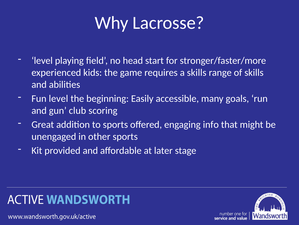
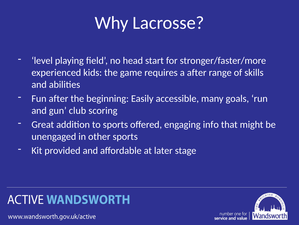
a skills: skills -> after
Fun level: level -> after
